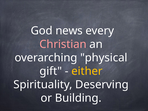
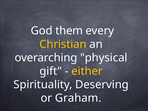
news: news -> them
Christian colour: pink -> yellow
Building: Building -> Graham
